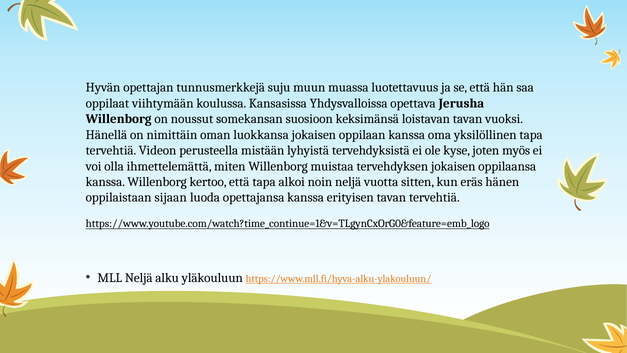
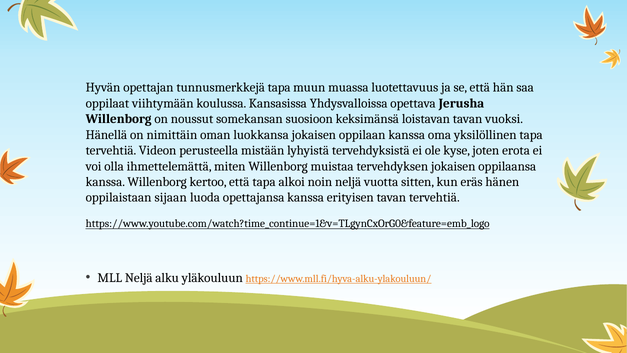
tunnusmerkkejä suju: suju -> tapa
myös: myös -> erota
